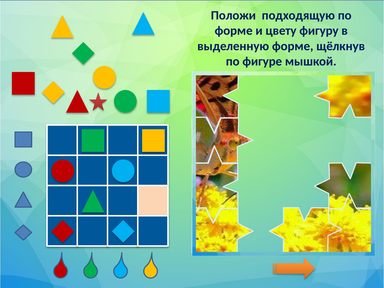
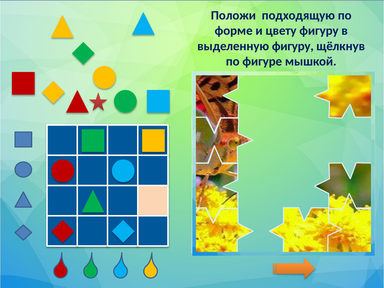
выделенную форме: форме -> фигуру
